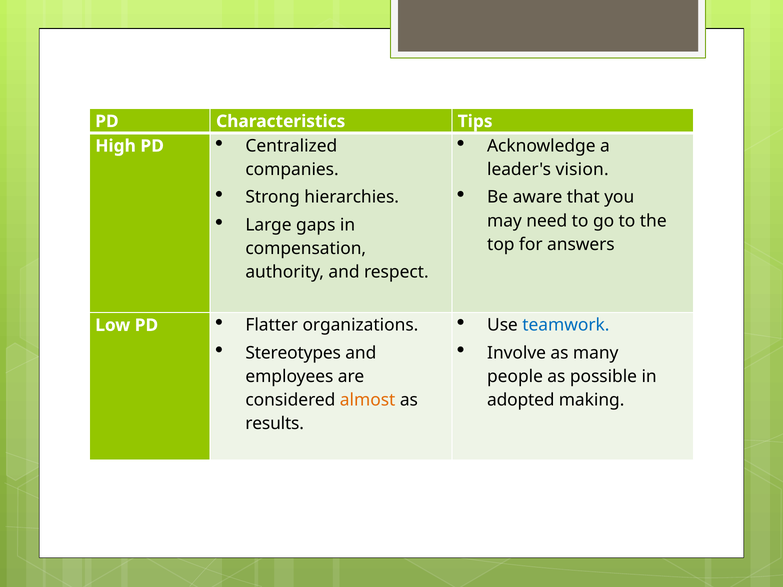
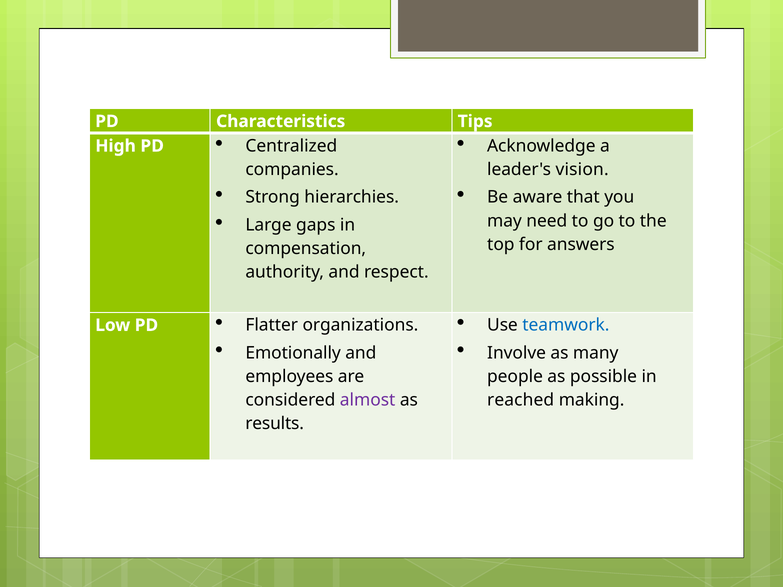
Stereotypes: Stereotypes -> Emotionally
almost colour: orange -> purple
adopted: adopted -> reached
